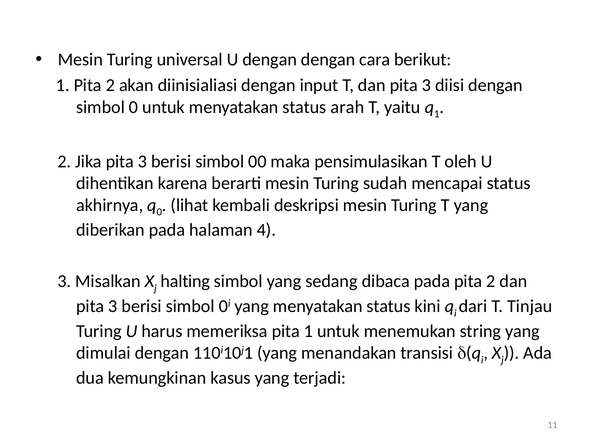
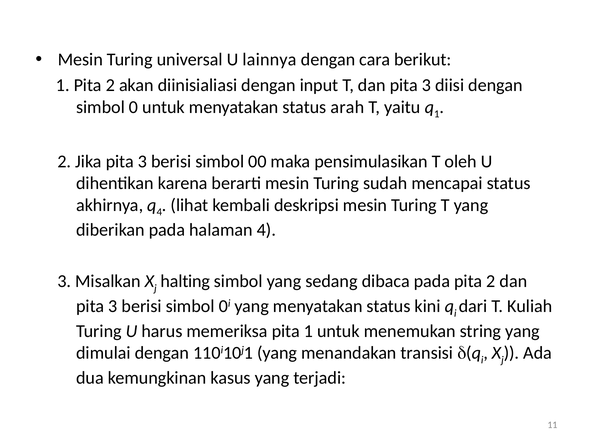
U dengan: dengan -> lainnya
0 at (159, 212): 0 -> 4
Tinjau: Tinjau -> Kuliah
